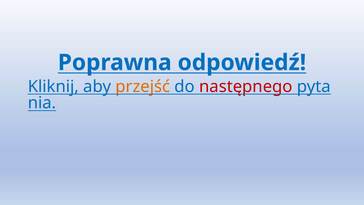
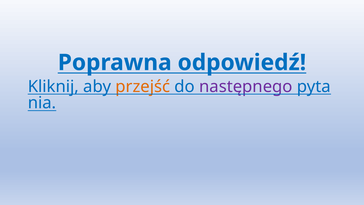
następnego colour: red -> purple
